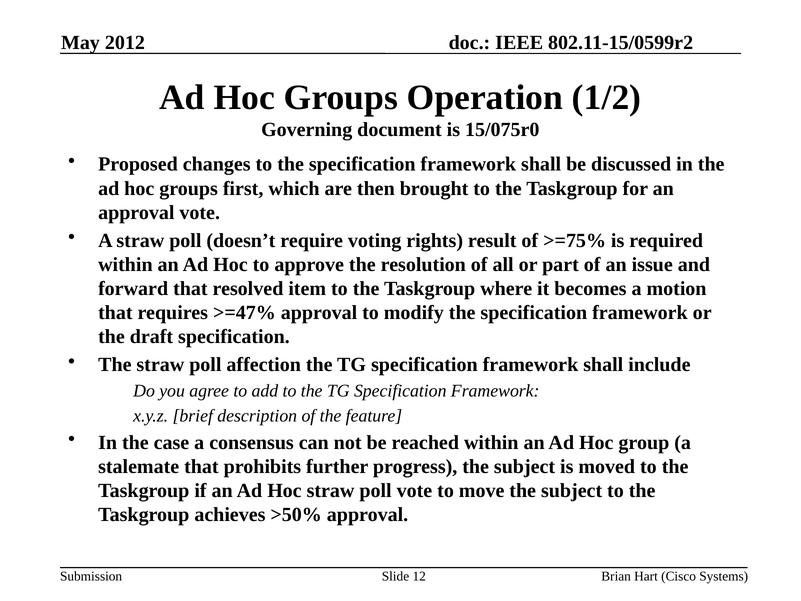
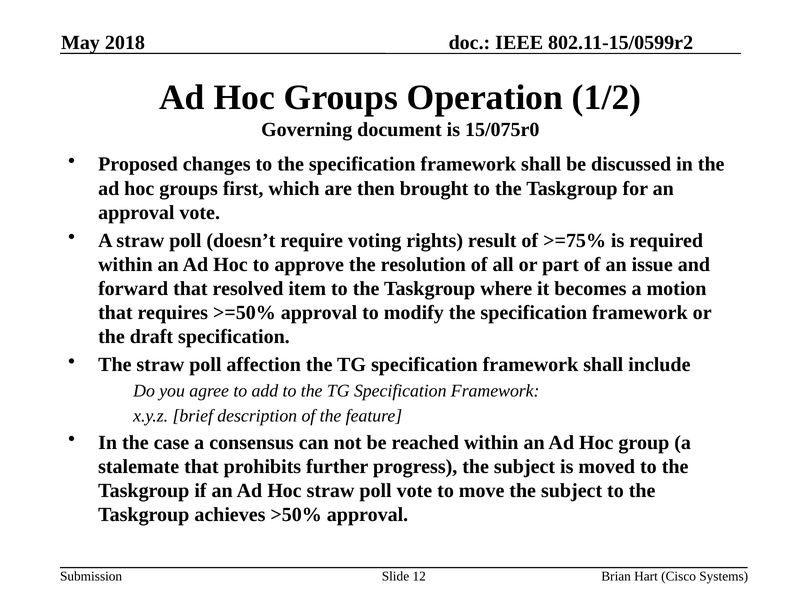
2012: 2012 -> 2018
>=47%: >=47% -> >=50%
